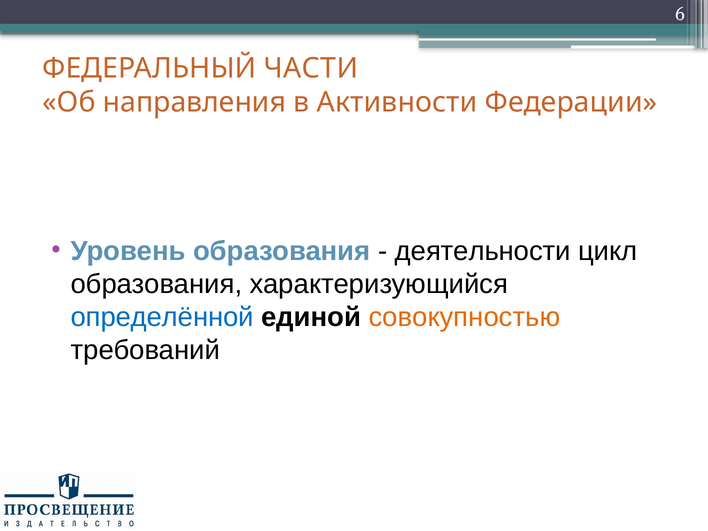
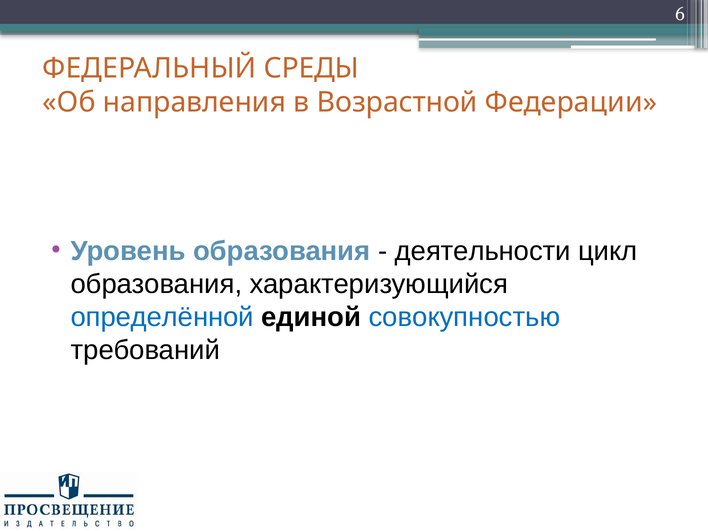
ЧАСТИ: ЧАСТИ -> СРЕДЫ
Активности: Активности -> Возрастной
совокупностью colour: orange -> blue
